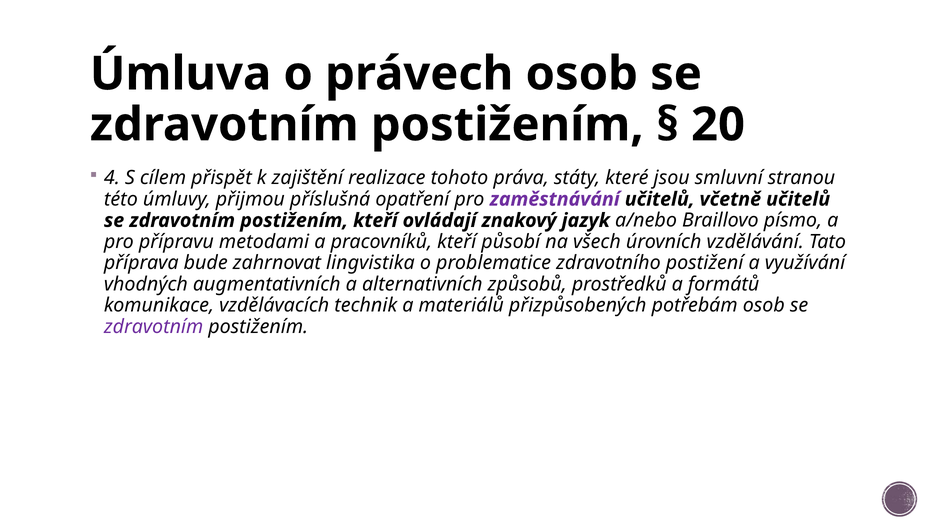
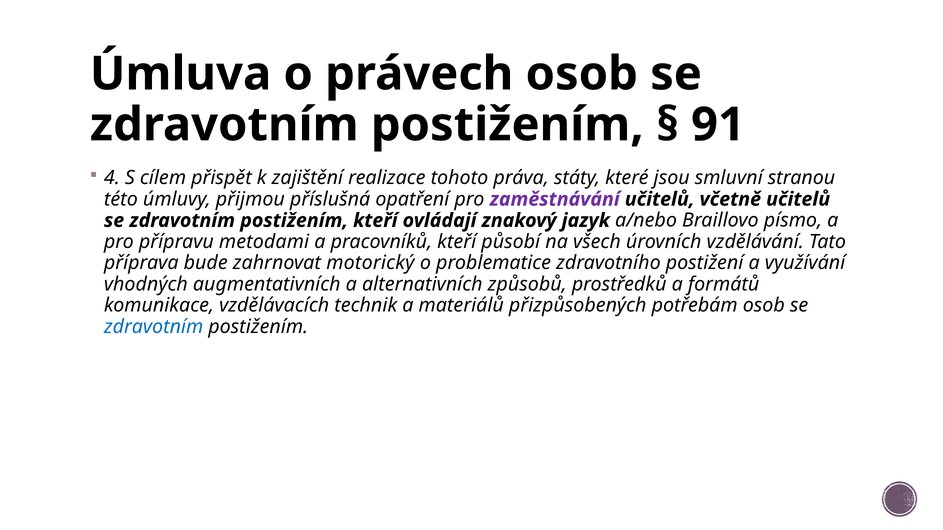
20: 20 -> 91
lingvistika: lingvistika -> motorický
zdravotním at (154, 327) colour: purple -> blue
